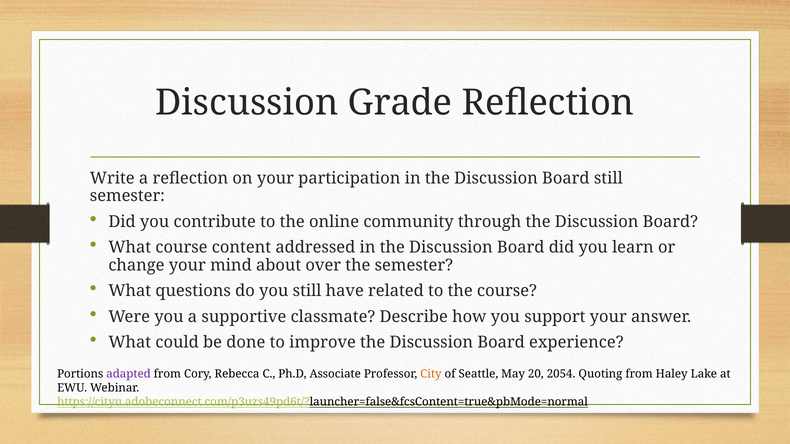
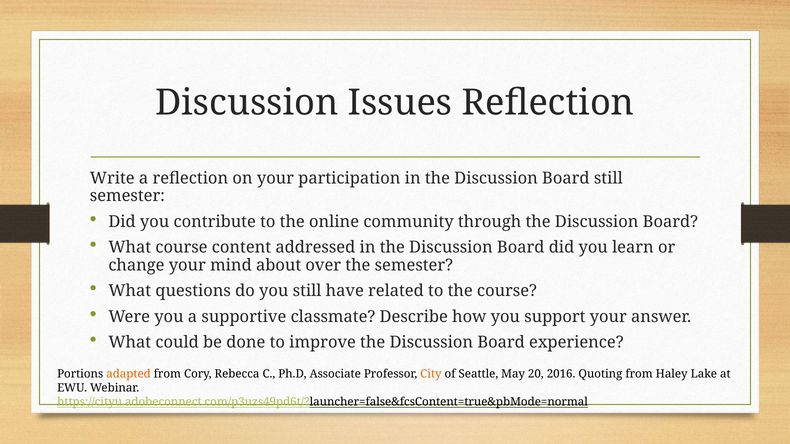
Grade: Grade -> Issues
adapted colour: purple -> orange
2054: 2054 -> 2016
